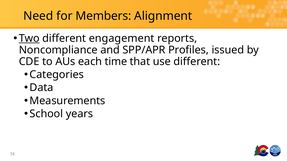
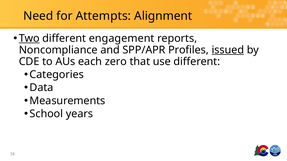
Members: Members -> Attempts
issued underline: none -> present
time: time -> zero
